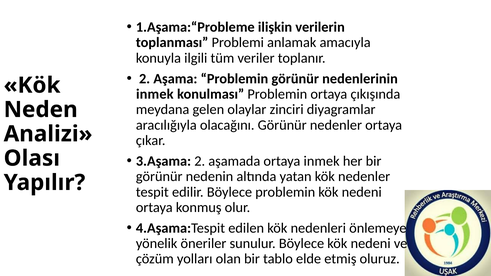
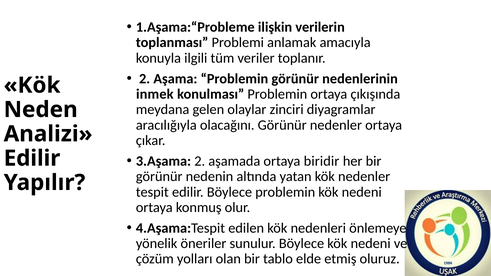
ortaya inmek: inmek -> biridir
Olası at (32, 158): Olası -> Edilir
